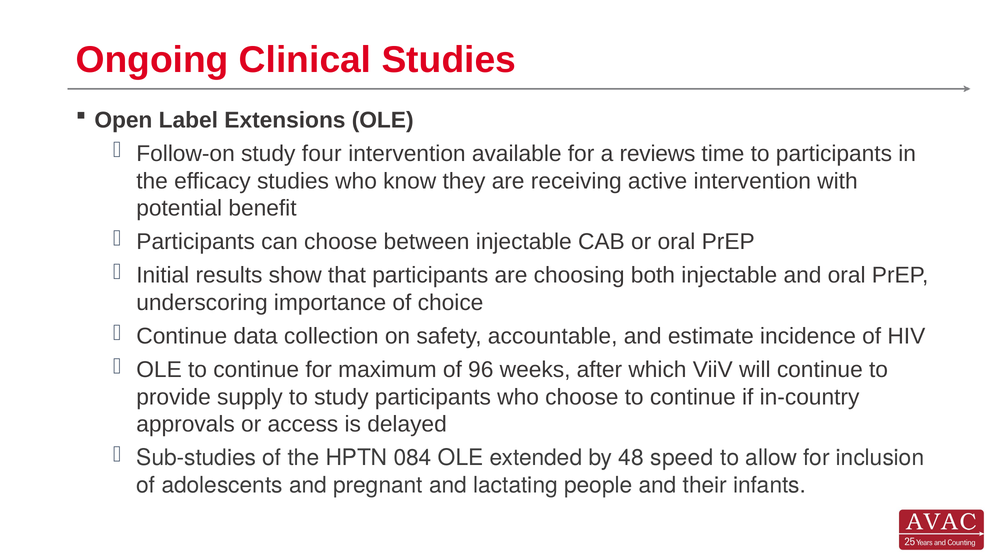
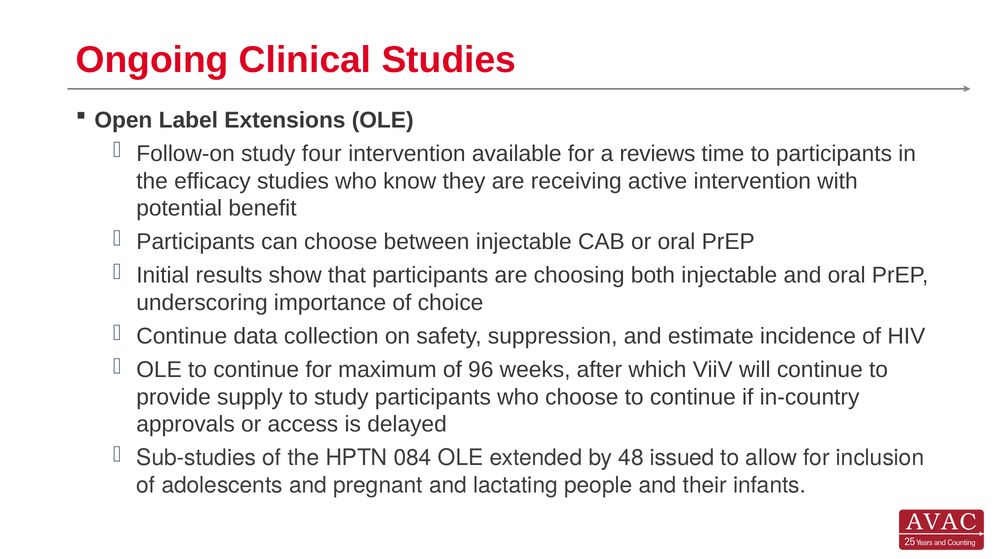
accountable: accountable -> suppression
speed: speed -> issued
